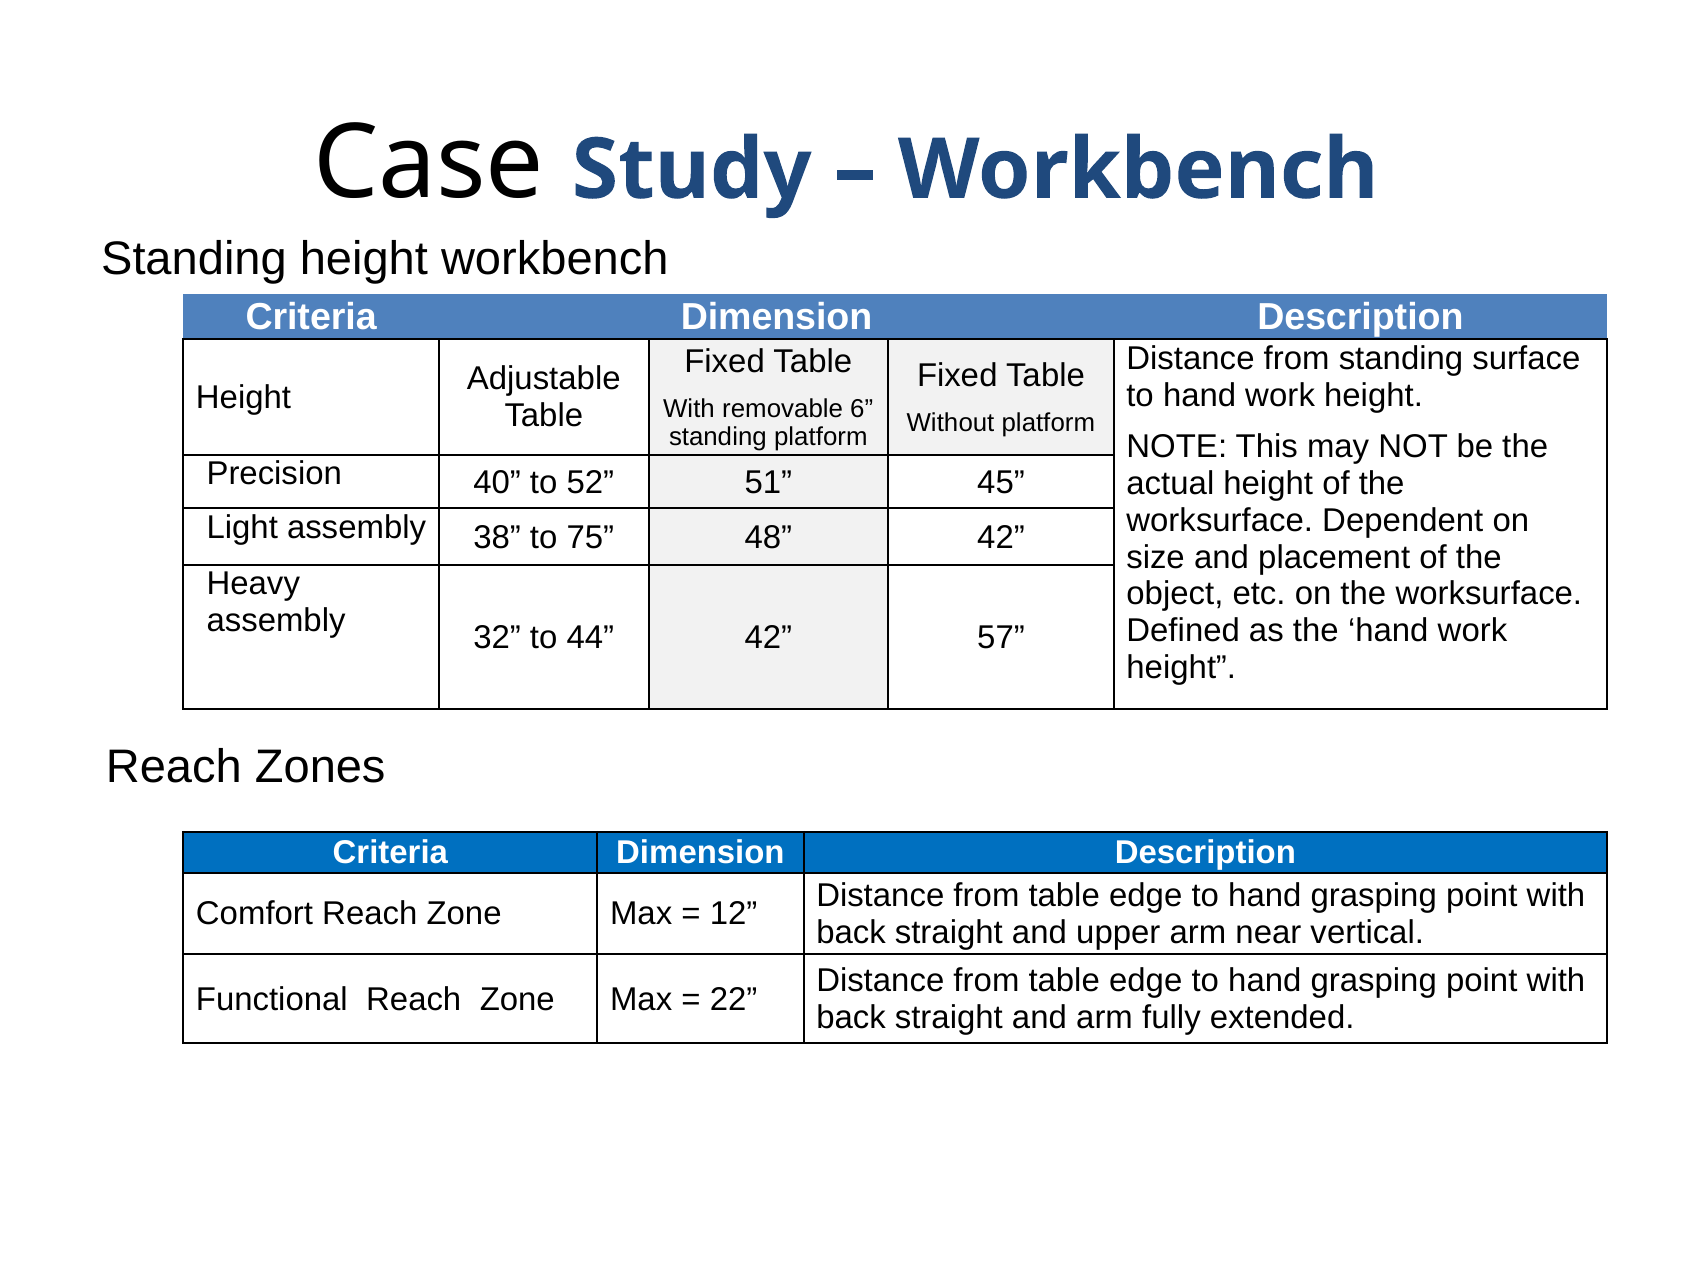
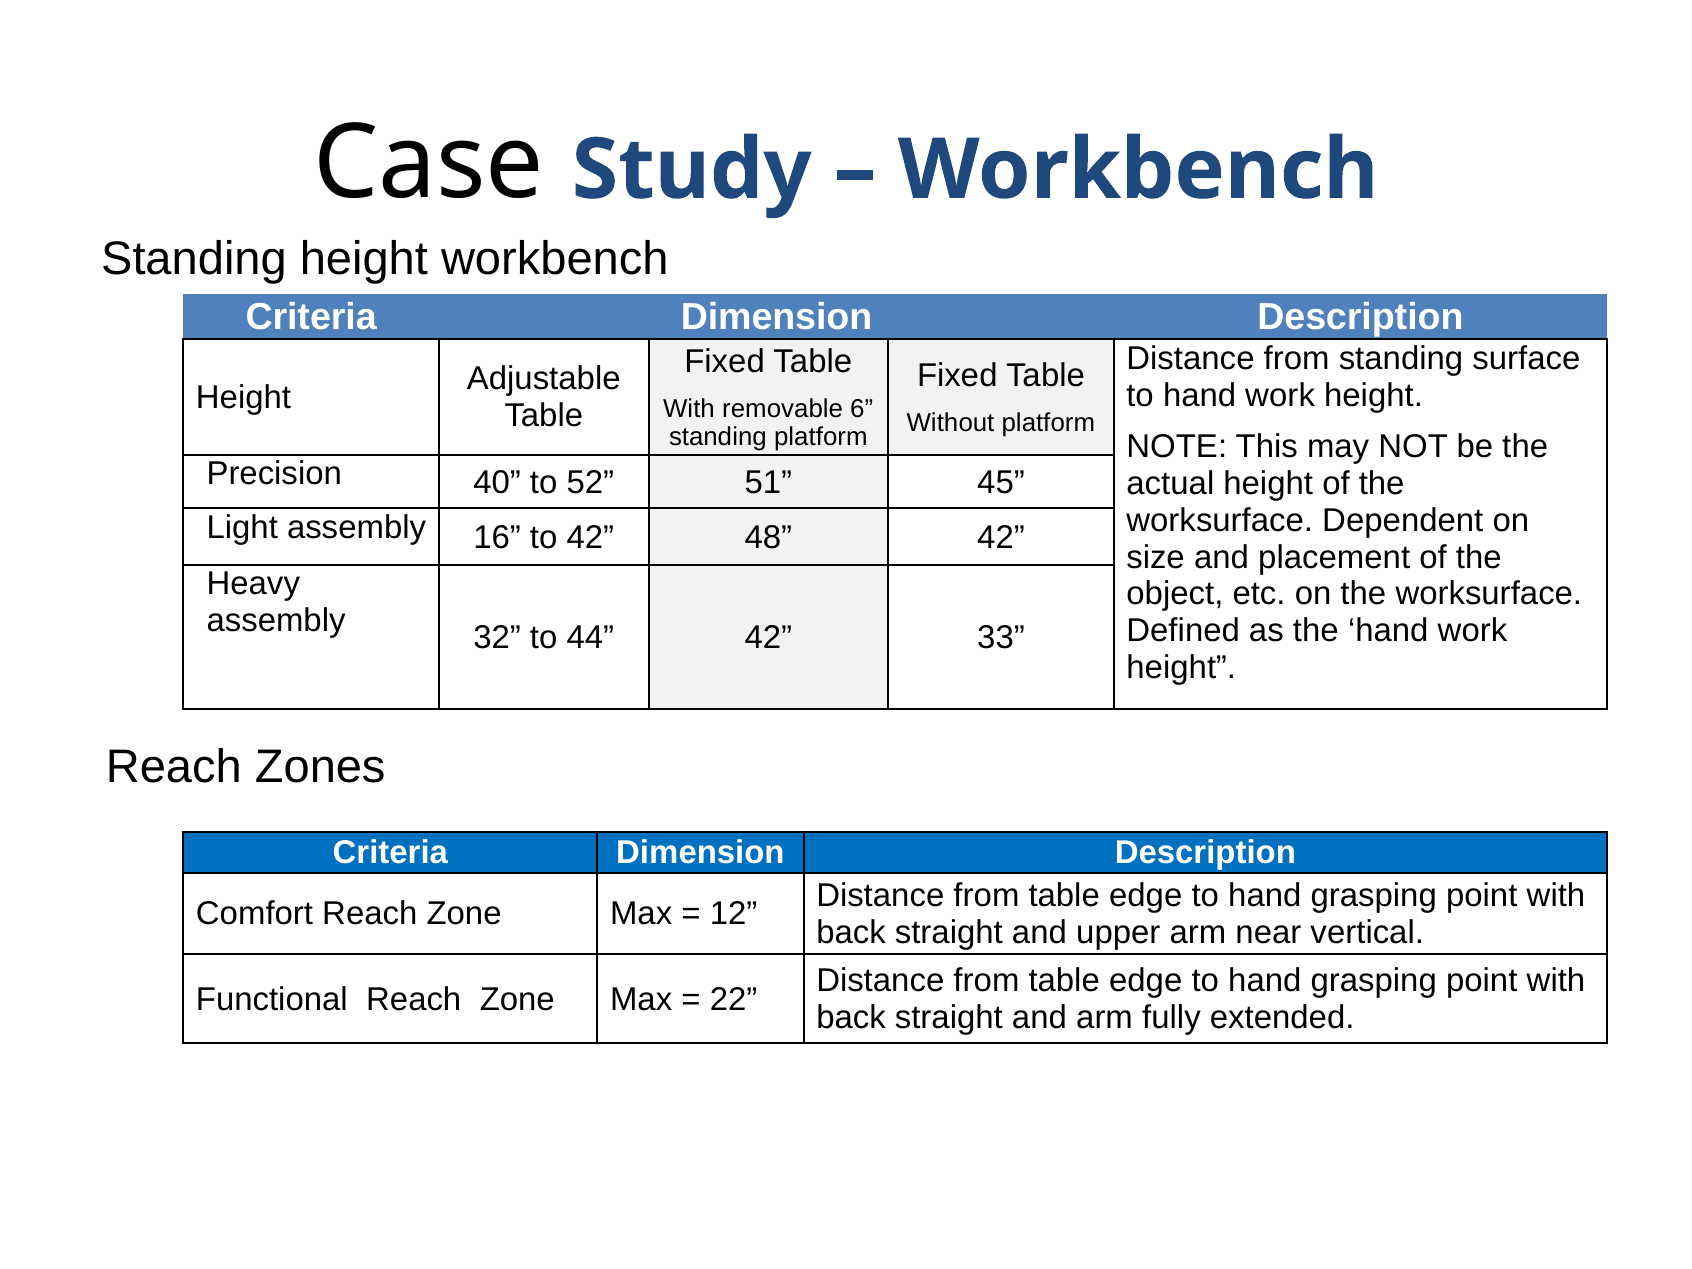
38: 38 -> 16
to 75: 75 -> 42
57: 57 -> 33
